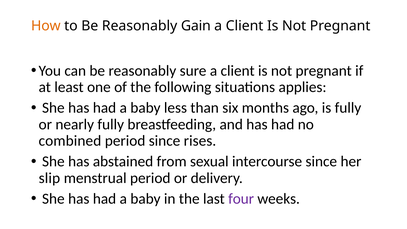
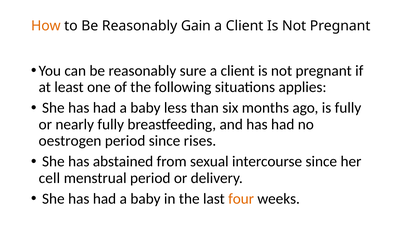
combined: combined -> oestrogen
slip: slip -> cell
four colour: purple -> orange
